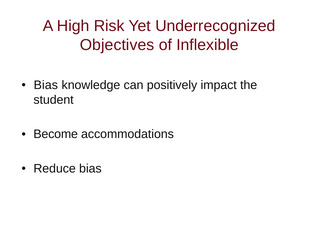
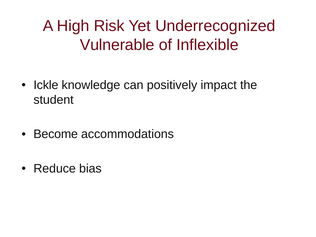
Objectives: Objectives -> Vulnerable
Bias at (46, 85): Bias -> Ickle
